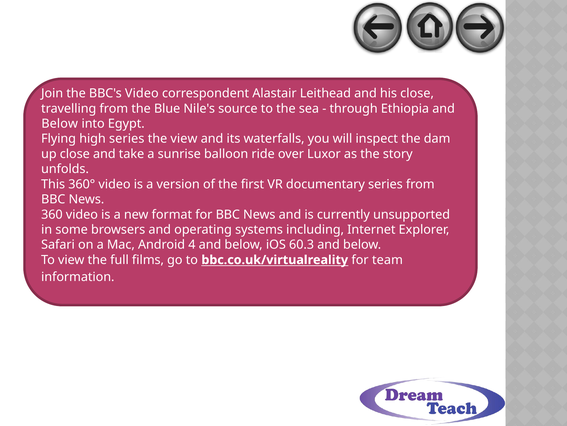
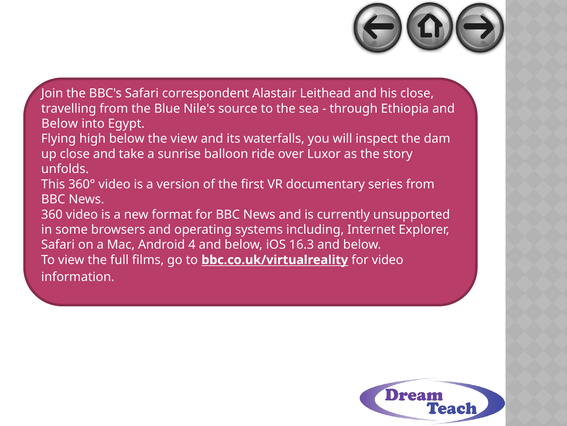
BBC's Video: Video -> Safari
high series: series -> below
60.3: 60.3 -> 16.3
for team: team -> video
